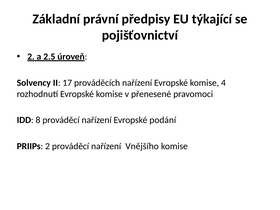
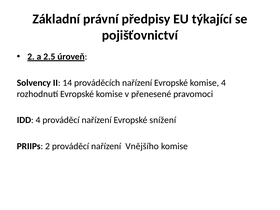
17: 17 -> 14
IDD 8: 8 -> 4
podání: podání -> snížení
